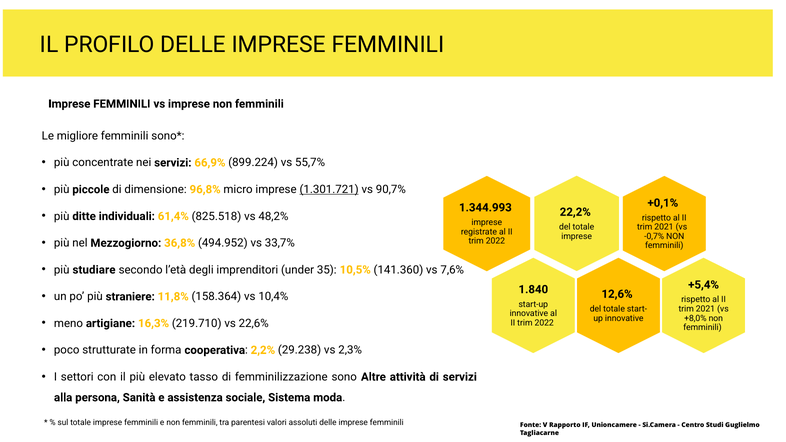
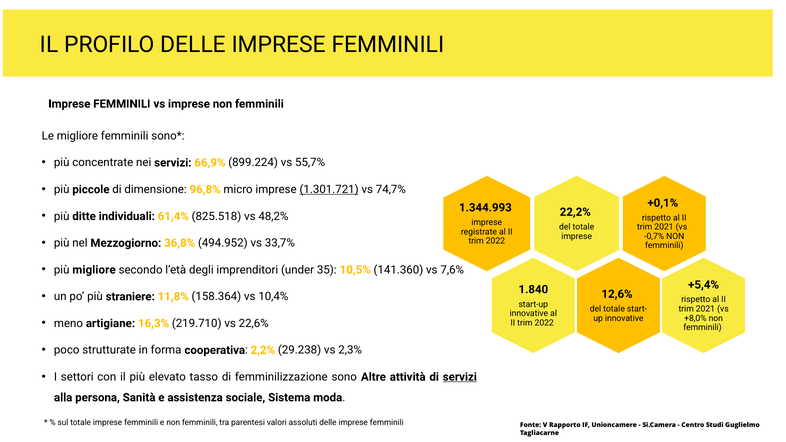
90,7%: 90,7% -> 74,7%
più studiare: studiare -> migliore
servizi at (460, 377) underline: none -> present
